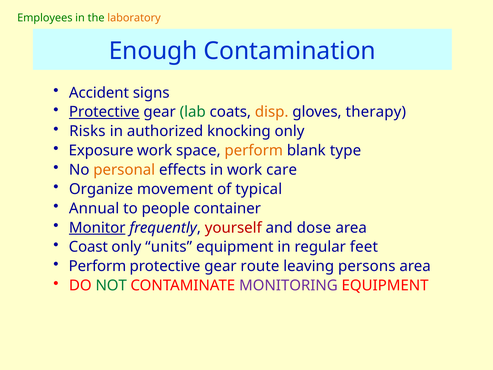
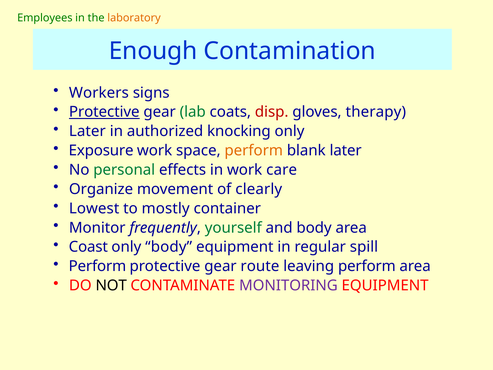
Accident: Accident -> Workers
disp colour: orange -> red
Risks at (87, 131): Risks -> Later
blank type: type -> later
personal colour: orange -> green
typical: typical -> clearly
Annual: Annual -> Lowest
people: people -> mostly
Monitor underline: present -> none
yourself colour: red -> green
and dose: dose -> body
only units: units -> body
feet: feet -> spill
leaving persons: persons -> perform
NOT colour: green -> black
